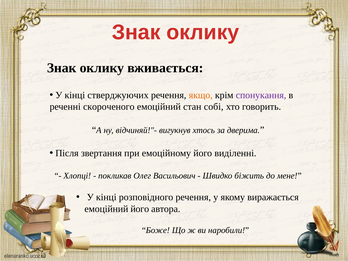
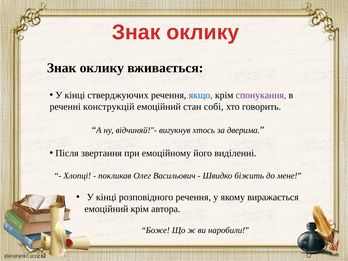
якщо colour: orange -> blue
скороченого: скороченого -> конструкцій
емоційний його: його -> крім
